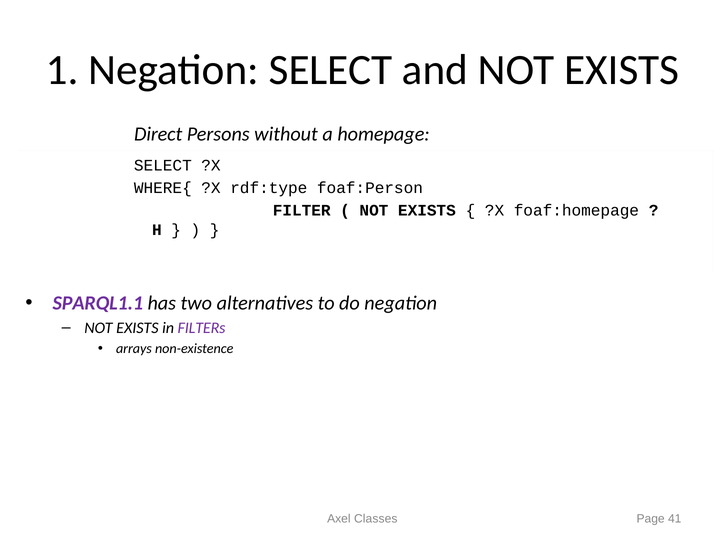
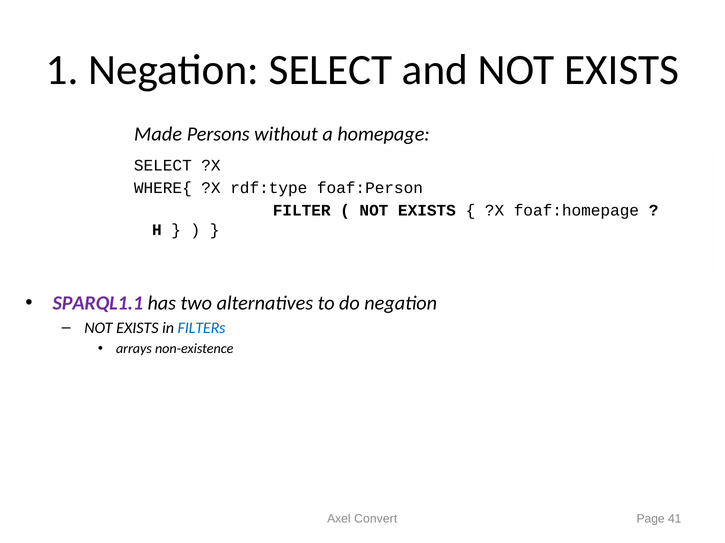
Direct: Direct -> Made
FILTERs colour: purple -> blue
Classes: Classes -> Convert
